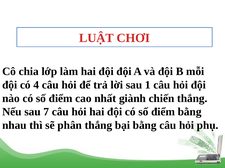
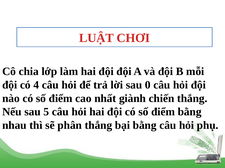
1: 1 -> 0
7: 7 -> 5
